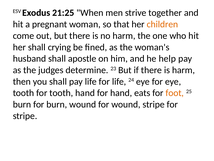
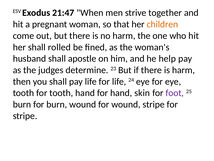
21:25: 21:25 -> 21:47
crying: crying -> rolled
eats: eats -> skin
foot colour: orange -> purple
